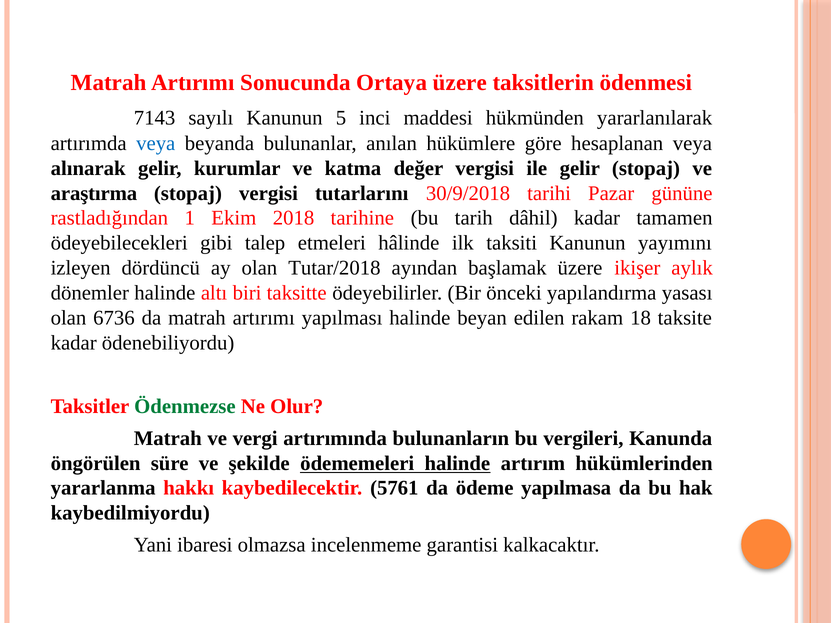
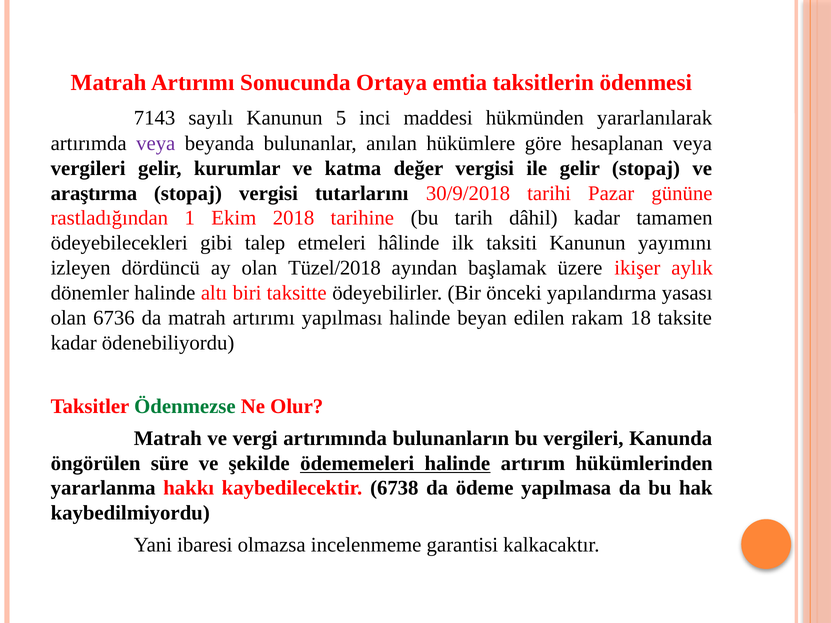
Ortaya üzere: üzere -> emtia
veya at (156, 143) colour: blue -> purple
alınarak at (88, 168): alınarak -> vergileri
Tutar/2018: Tutar/2018 -> Tüzel/2018
5761: 5761 -> 6738
